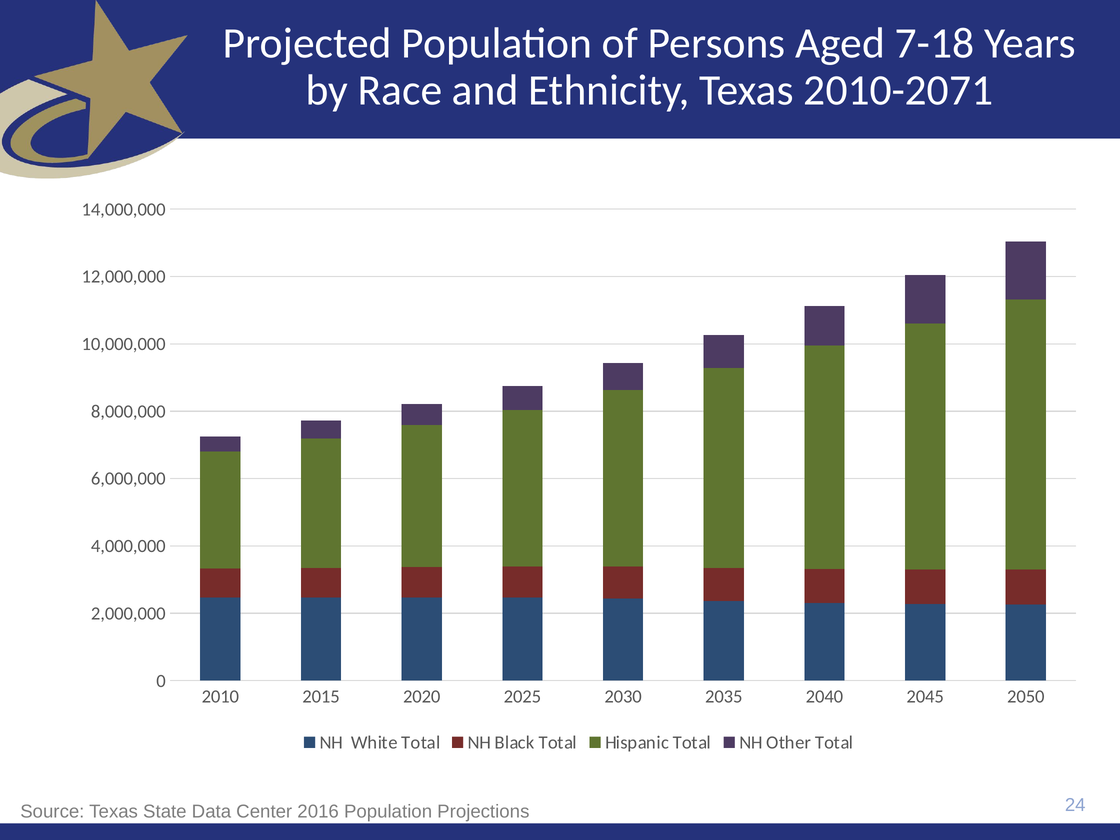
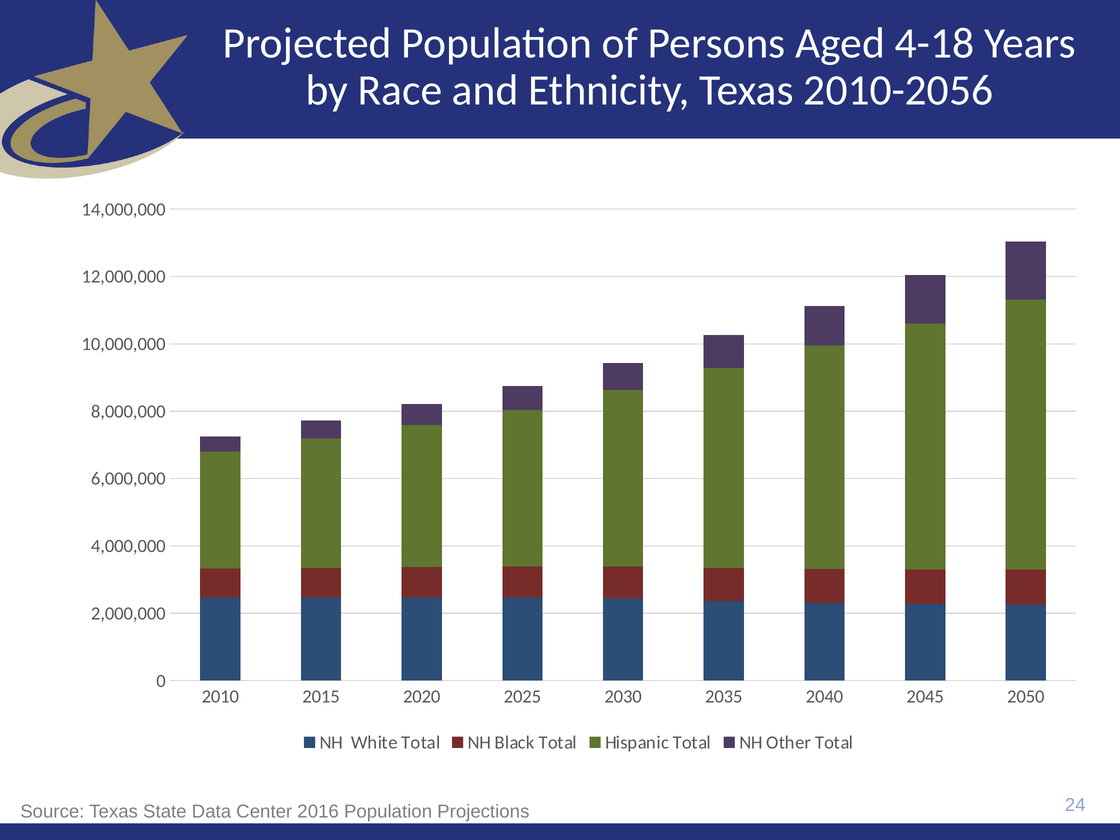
7-18: 7-18 -> 4-18
2010-2071: 2010-2071 -> 2010-2056
